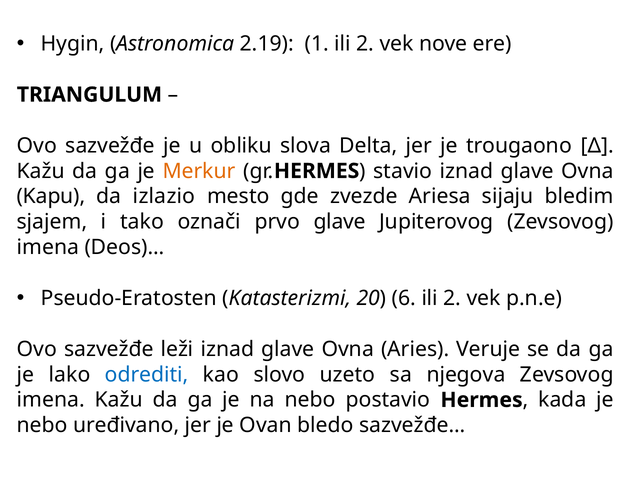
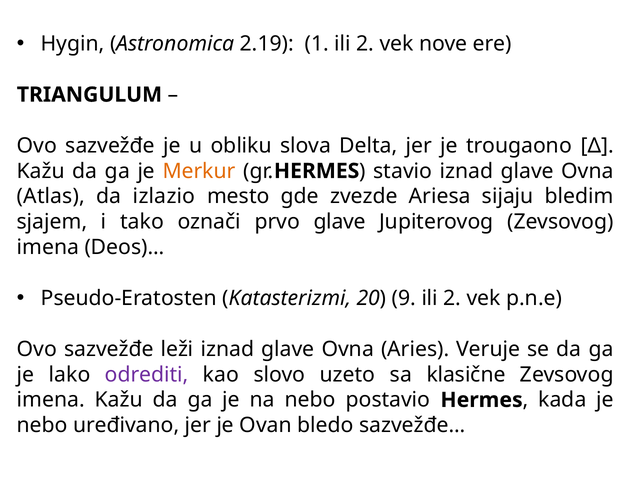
Kapu: Kapu -> Atlas
6: 6 -> 9
odrediti colour: blue -> purple
njegova: njegova -> klasične
